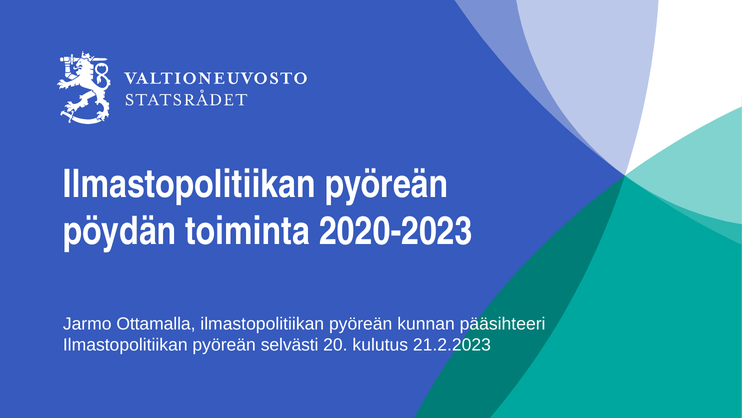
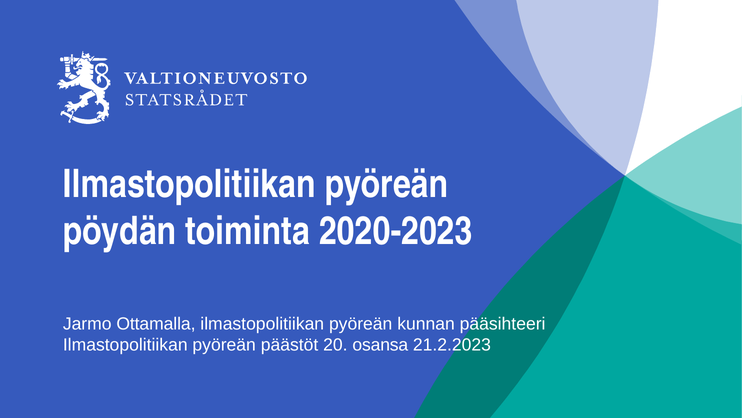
selvästi: selvästi -> päästöt
kulutus: kulutus -> osansa
